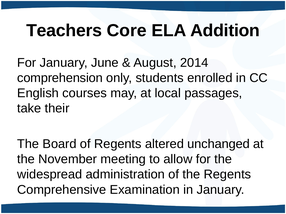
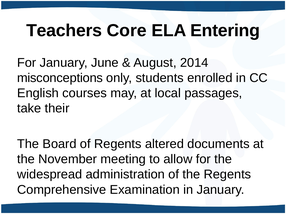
Addition: Addition -> Entering
comprehension: comprehension -> misconceptions
unchanged: unchanged -> documents
